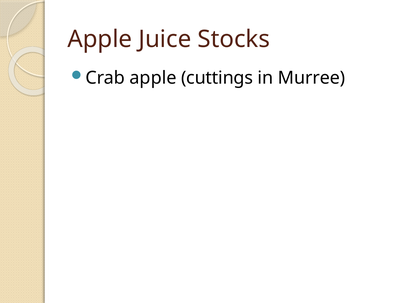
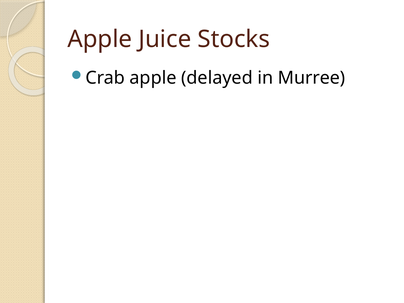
cuttings: cuttings -> delayed
